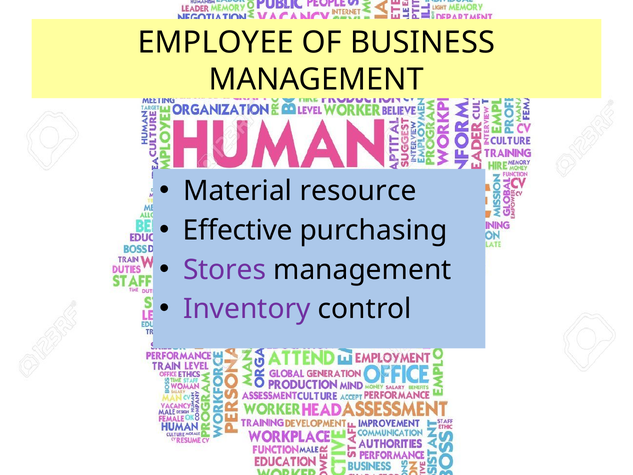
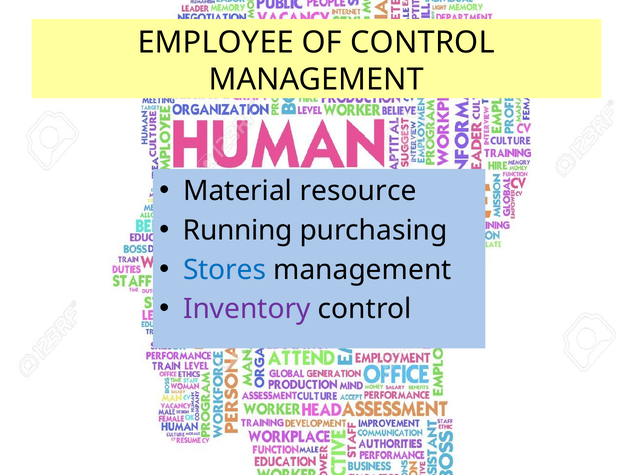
OF BUSINESS: BUSINESS -> CONTROL
Effective: Effective -> Running
Stores colour: purple -> blue
